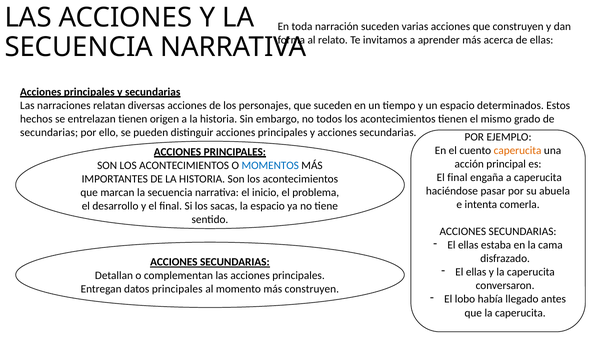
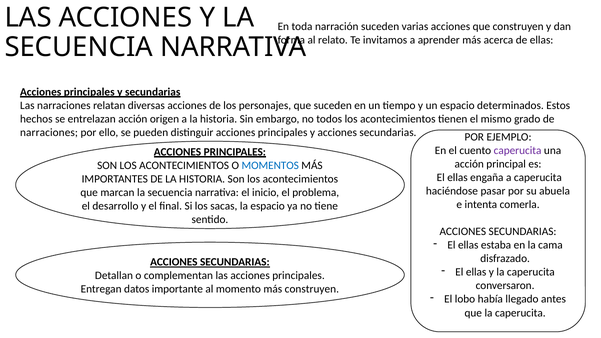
entrelazan tienen: tienen -> acción
secundarias at (49, 132): secundarias -> narraciones
caperucita at (518, 151) colour: orange -> purple
final at (457, 178): final -> ellas
datos principales: principales -> importante
